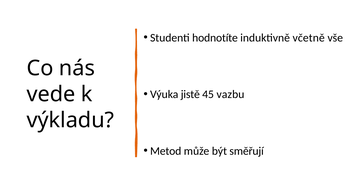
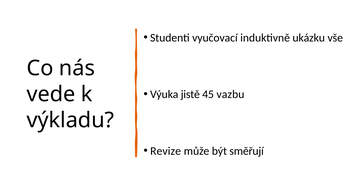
hodnotíte: hodnotíte -> vyučovací
včetně: včetně -> ukázku
Metod: Metod -> Revize
